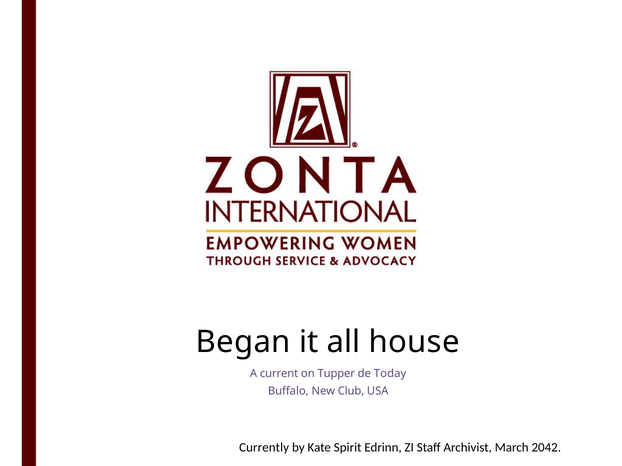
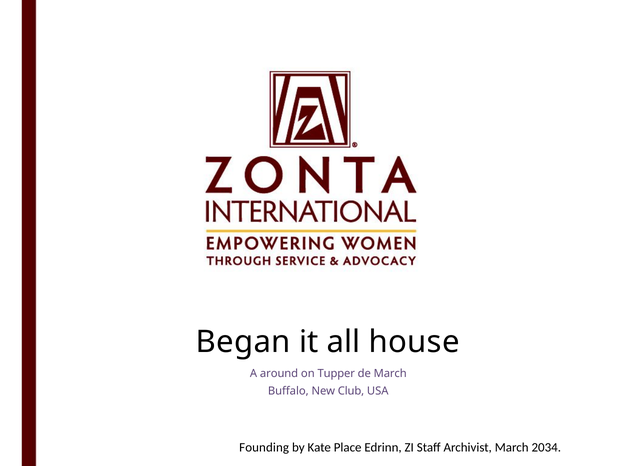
current: current -> around
de Today: Today -> March
Currently: Currently -> Founding
Spirit: Spirit -> Place
2042: 2042 -> 2034
